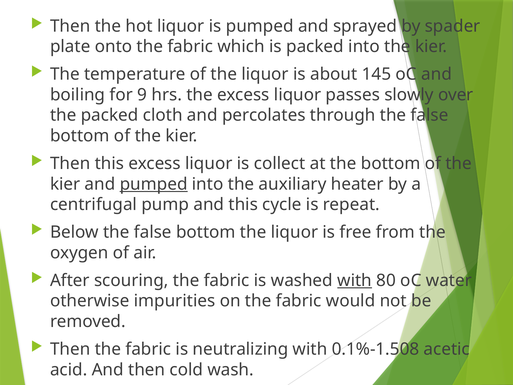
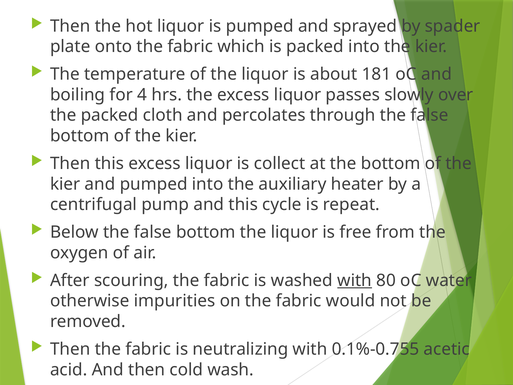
145: 145 -> 181
9: 9 -> 4
pumped at (154, 184) underline: present -> none
0.1%-1.508: 0.1%-1.508 -> 0.1%-0.755
